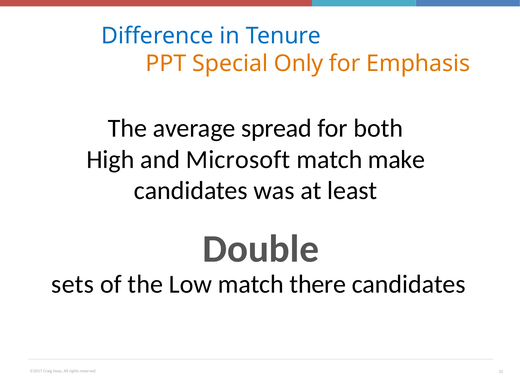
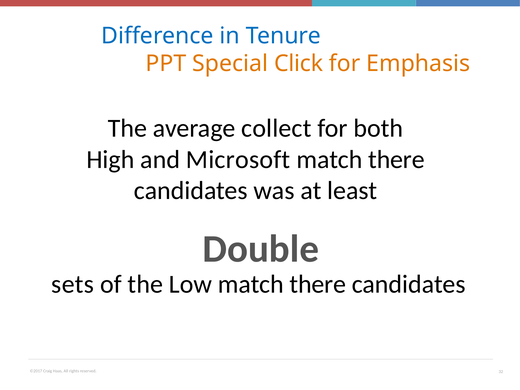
Only: Only -> Click
spread: spread -> collect
make at (397, 160): make -> there
